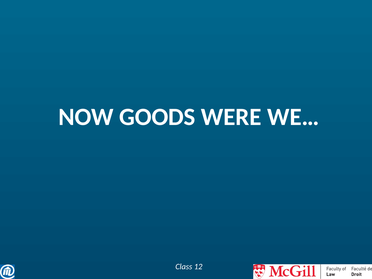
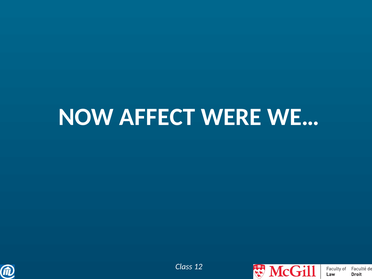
GOODS: GOODS -> AFFECT
